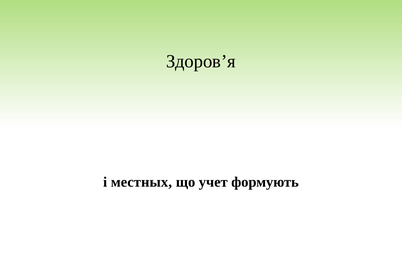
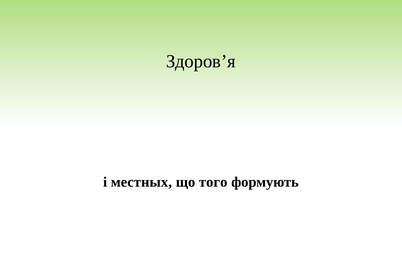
учет: учет -> того
